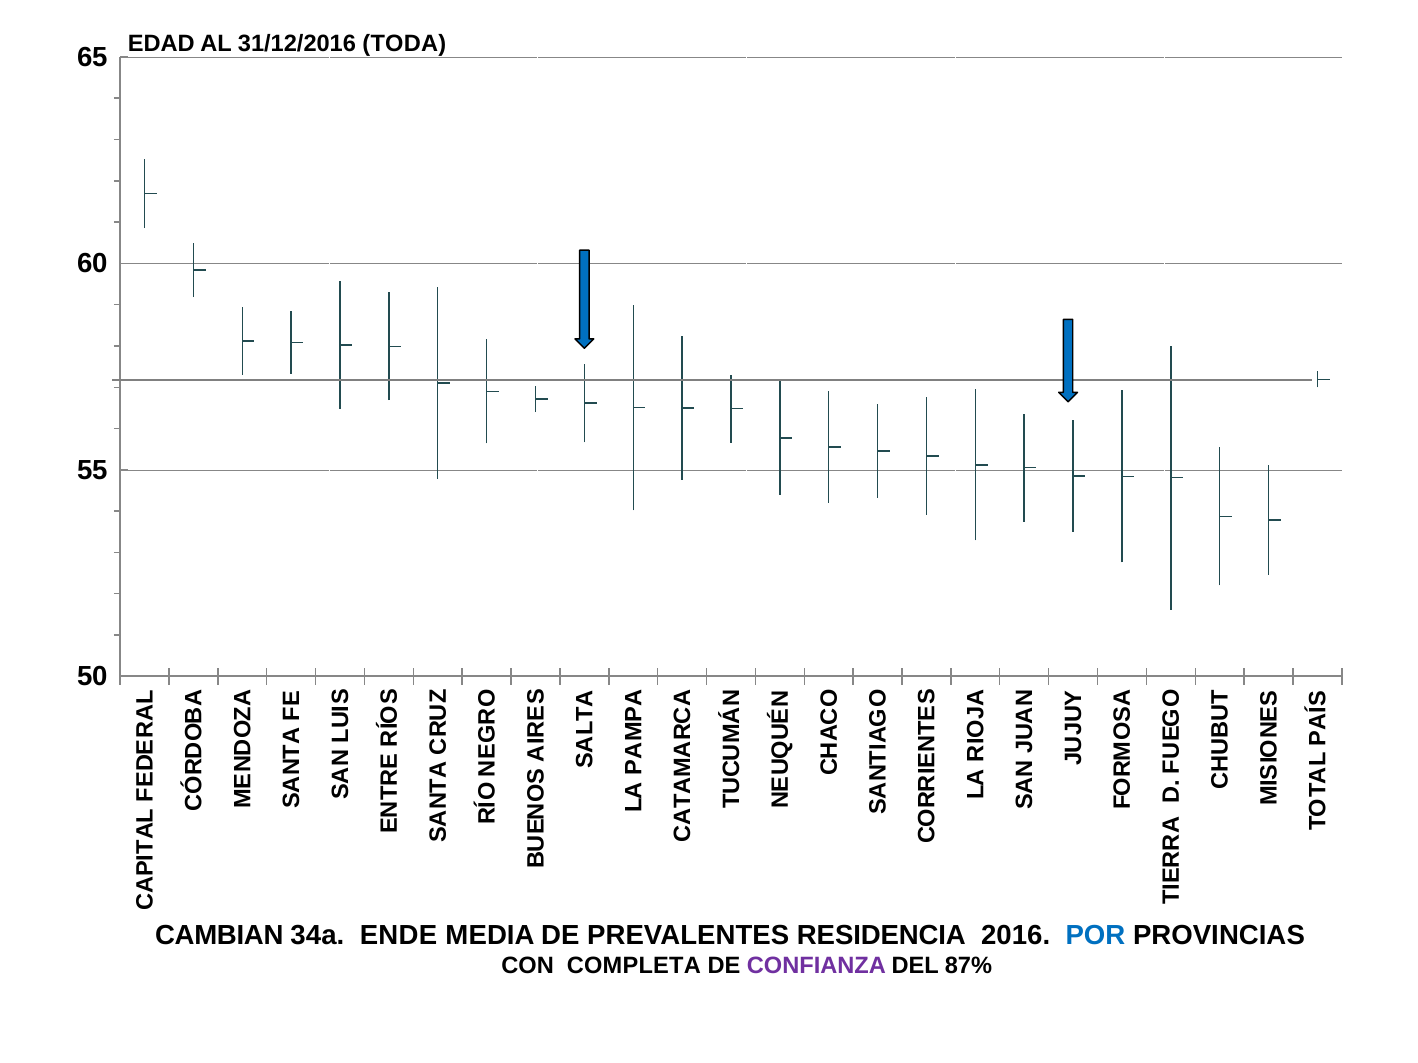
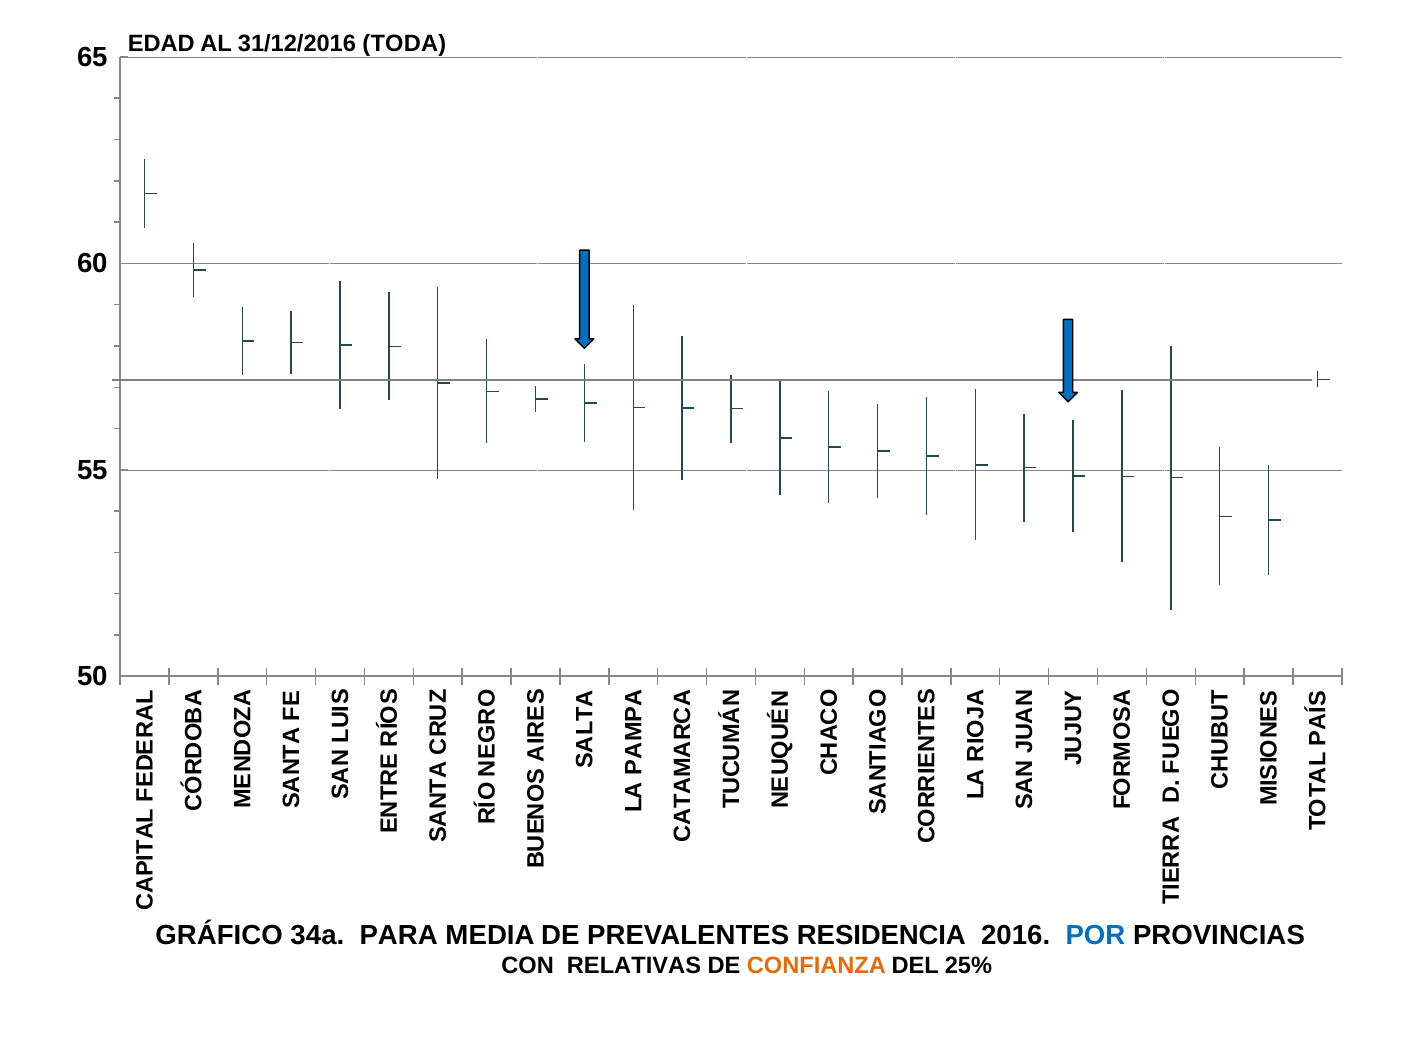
CAMBIAN: CAMBIAN -> GRÁFICO
ENDE: ENDE -> PARA
COMPLETA: COMPLETA -> RELATIVAS
CONFIANZA colour: purple -> orange
87%: 87% -> 25%
